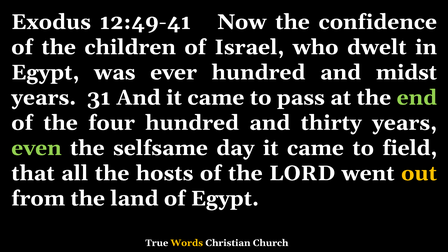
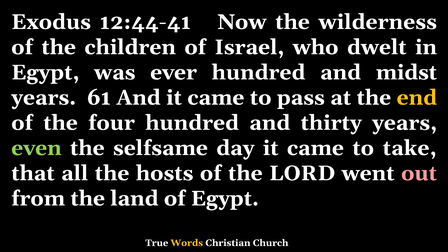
12:49-41: 12:49-41 -> 12:44-41
confidence: confidence -> wilderness
31: 31 -> 61
end colour: light green -> yellow
field: field -> take
out colour: yellow -> pink
